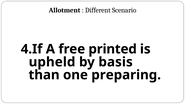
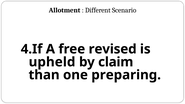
printed: printed -> revised
basis: basis -> claim
